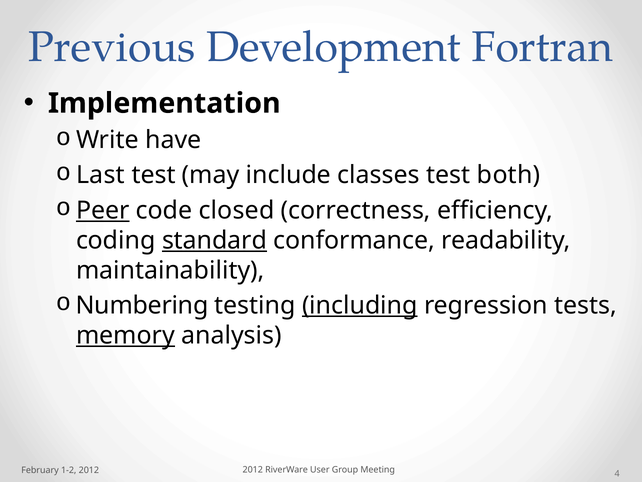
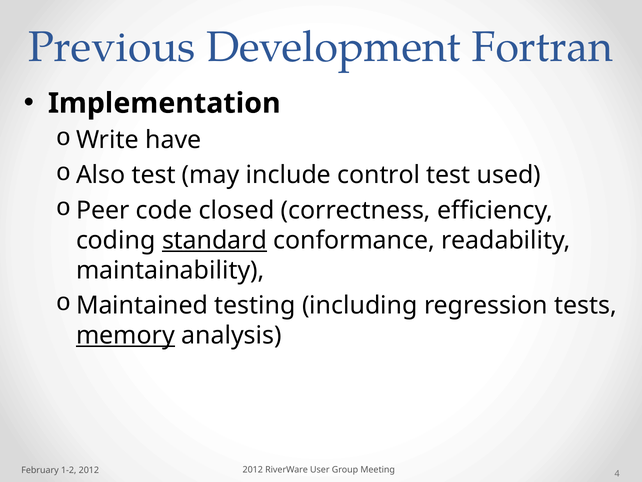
Last: Last -> Also
classes: classes -> control
both: both -> used
Peer underline: present -> none
Numbering: Numbering -> Maintained
including underline: present -> none
